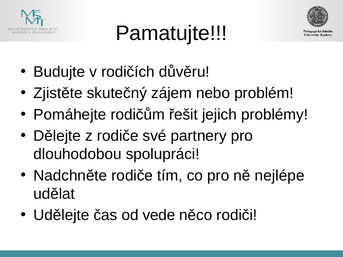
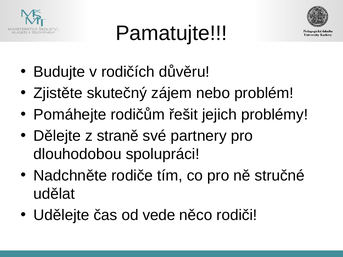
z rodiče: rodiče -> straně
nejlépe: nejlépe -> stručné
